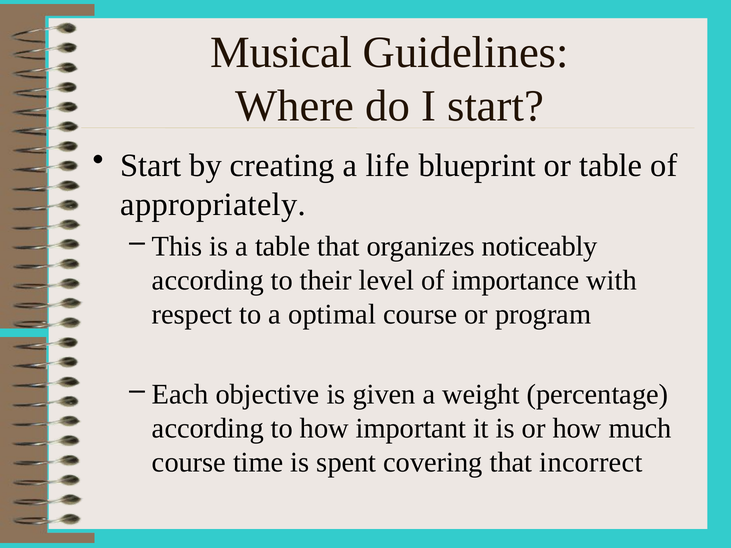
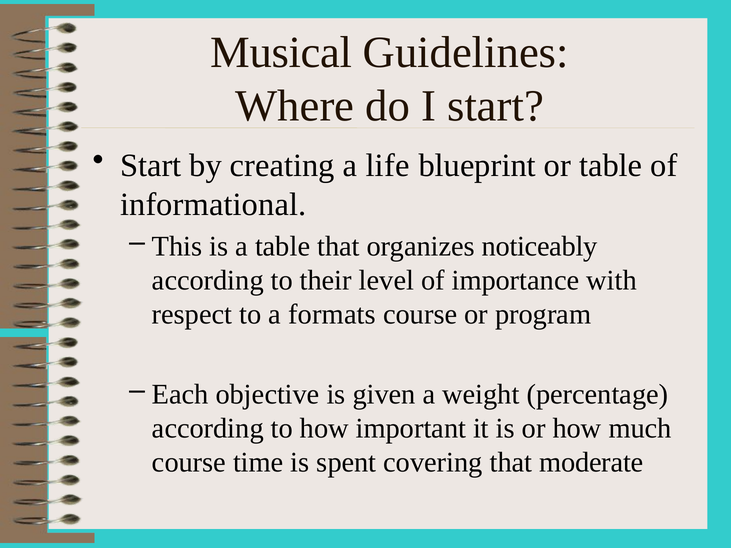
appropriately: appropriately -> informational
optimal: optimal -> formats
incorrect: incorrect -> moderate
